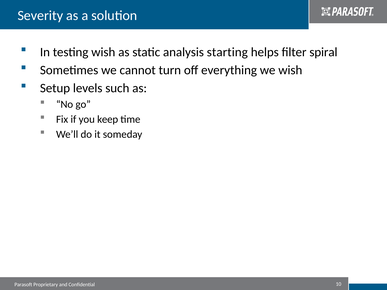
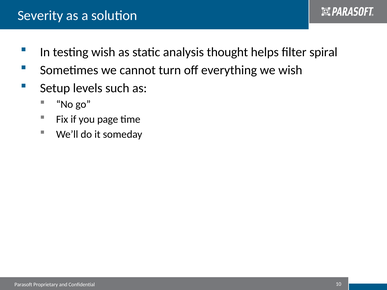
starting: starting -> thought
keep: keep -> page
